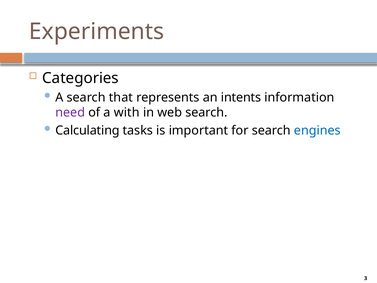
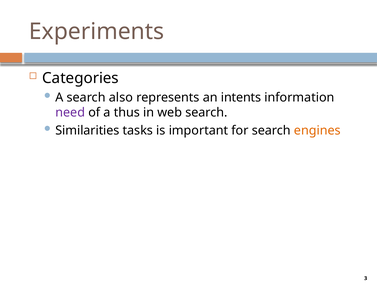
that: that -> also
with: with -> thus
Calculating: Calculating -> Similarities
engines colour: blue -> orange
